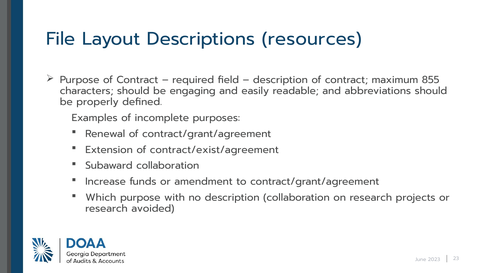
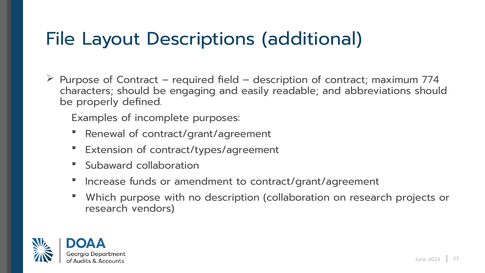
resources: resources -> additional
855: 855 -> 774
contract/exist/agreement: contract/exist/agreement -> contract/types/agreement
avoided: avoided -> vendors
